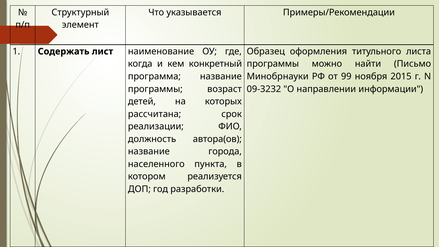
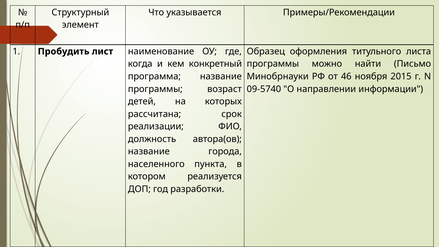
Содержать: Содержать -> Пробудить
99: 99 -> 46
09-3232: 09-3232 -> 09-5740
